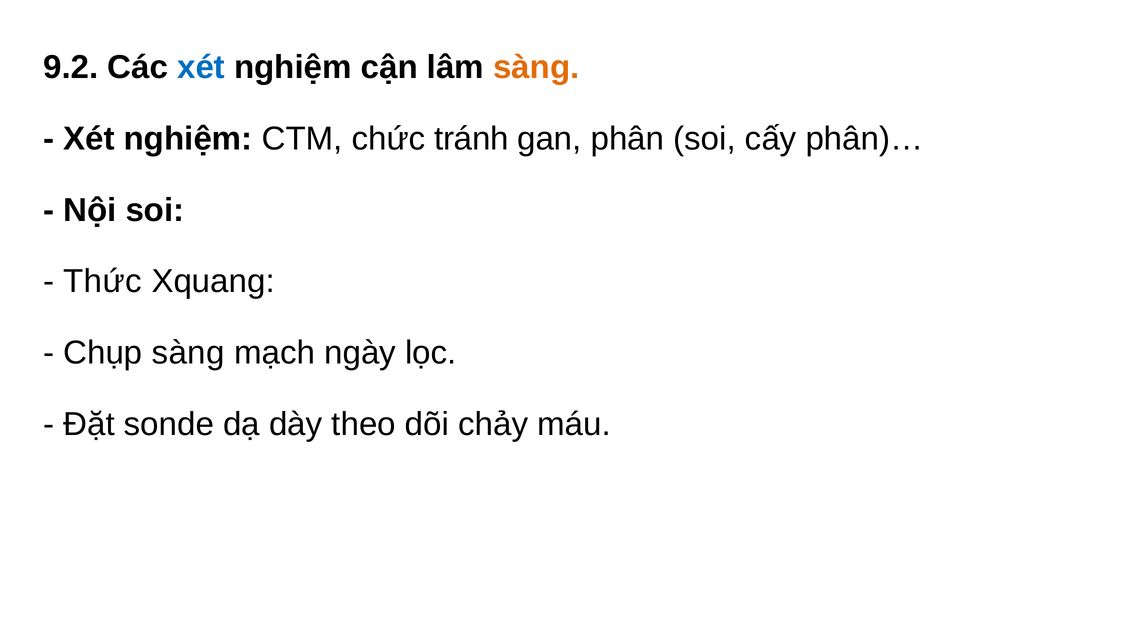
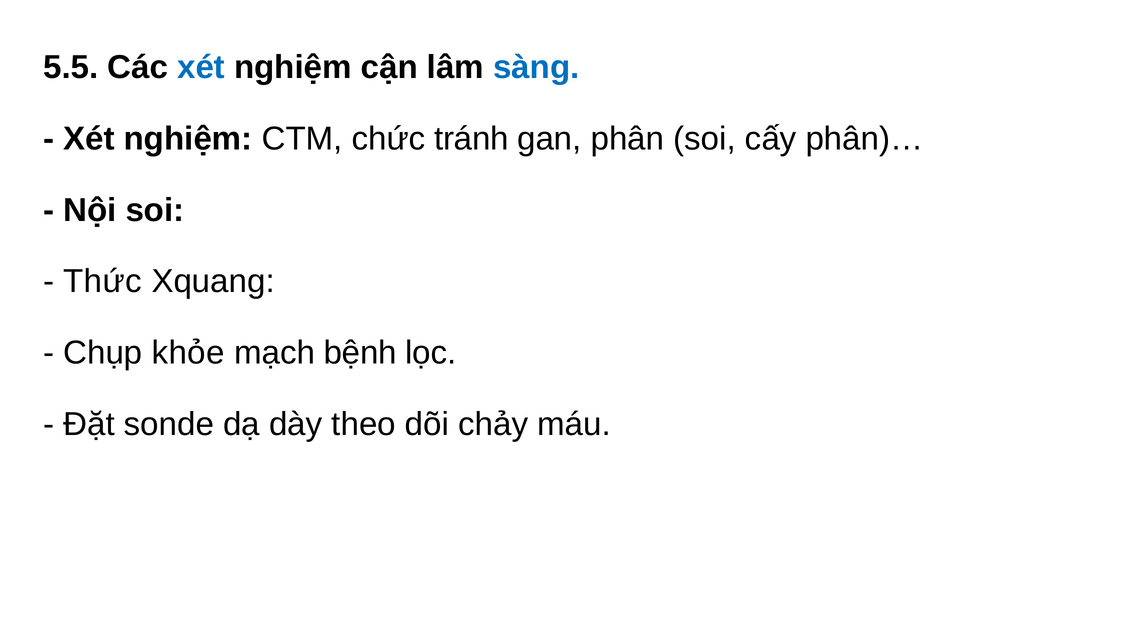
9.2: 9.2 -> 5.5
sàng at (536, 68) colour: orange -> blue
Chụp sàng: sàng -> khỏe
ngày: ngày -> bệnh
